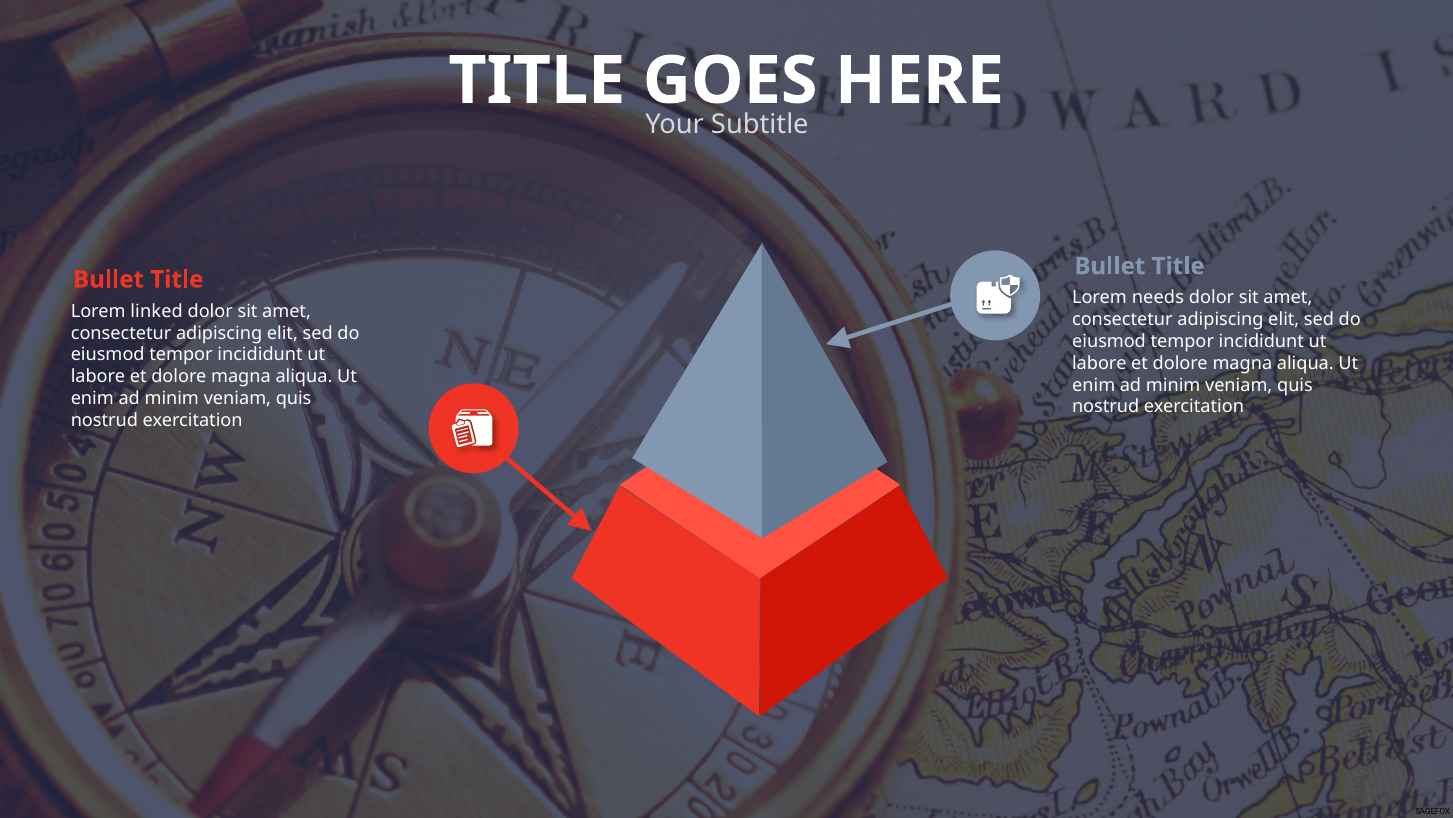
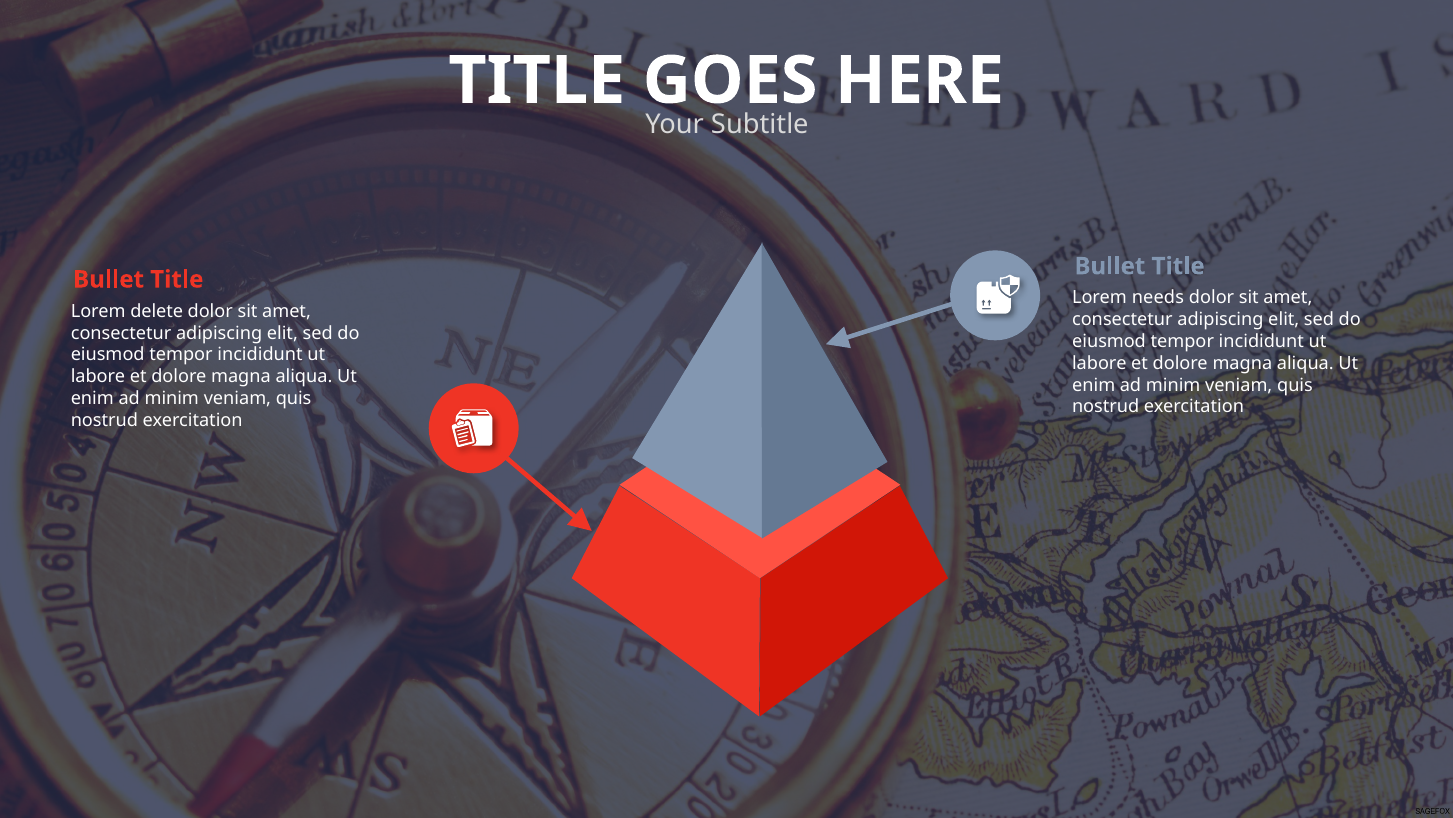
linked: linked -> delete
